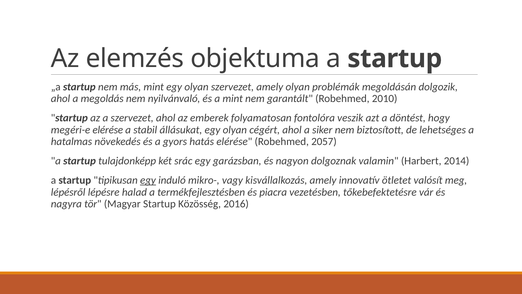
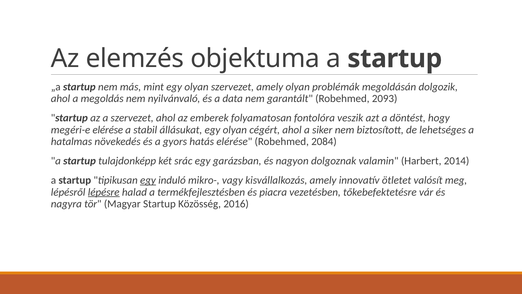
a mint: mint -> data
2010: 2010 -> 2093
2057: 2057 -> 2084
lépésre underline: none -> present
